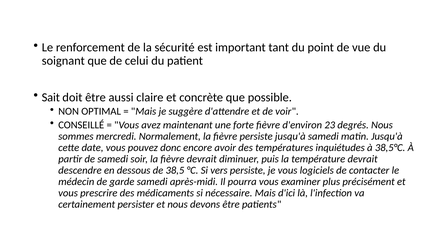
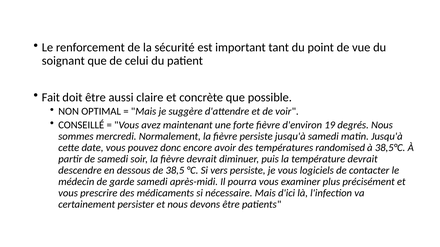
Sait: Sait -> Fait
23: 23 -> 19
inquiétudes: inquiétudes -> randomised
